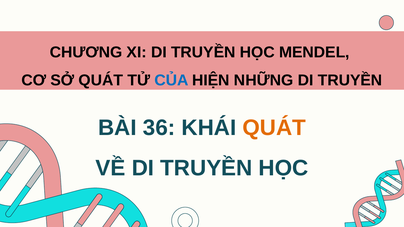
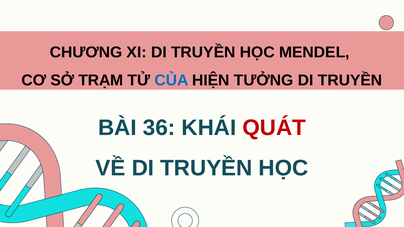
SỞ QUÁT: QUÁT -> TRẠM
NHỮNG: NHỮNG -> TƯỞNG
QUÁT at (274, 128) colour: orange -> red
